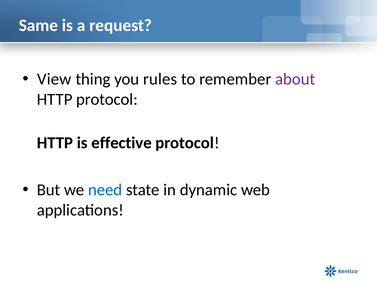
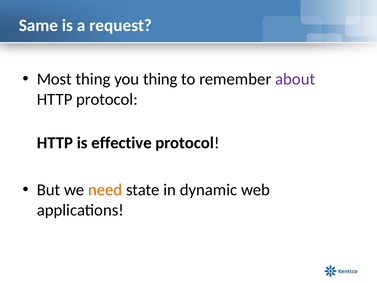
View: View -> Most
you rules: rules -> thing
need colour: blue -> orange
